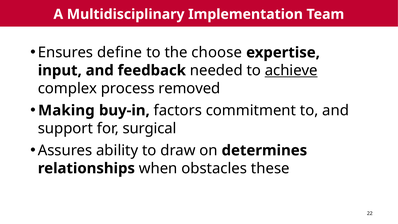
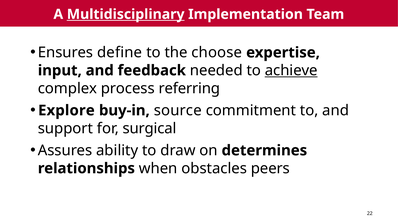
Multidisciplinary underline: none -> present
removed: removed -> referring
Making: Making -> Explore
factors: factors -> source
these: these -> peers
